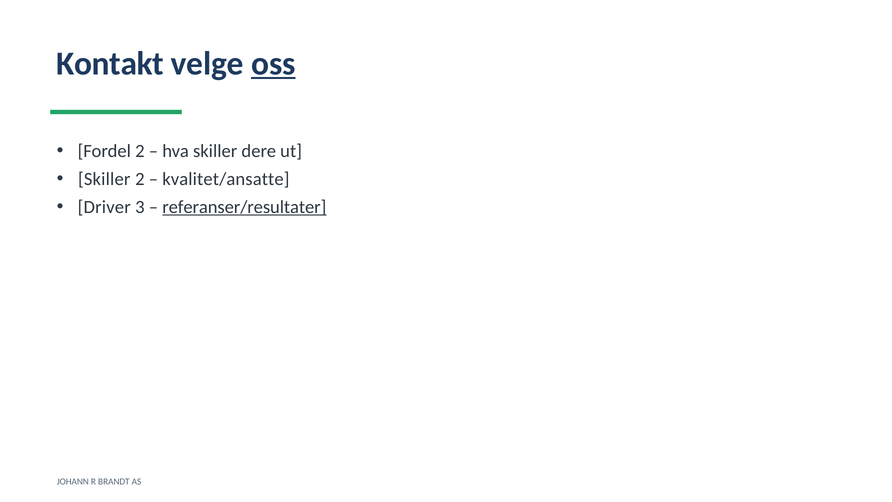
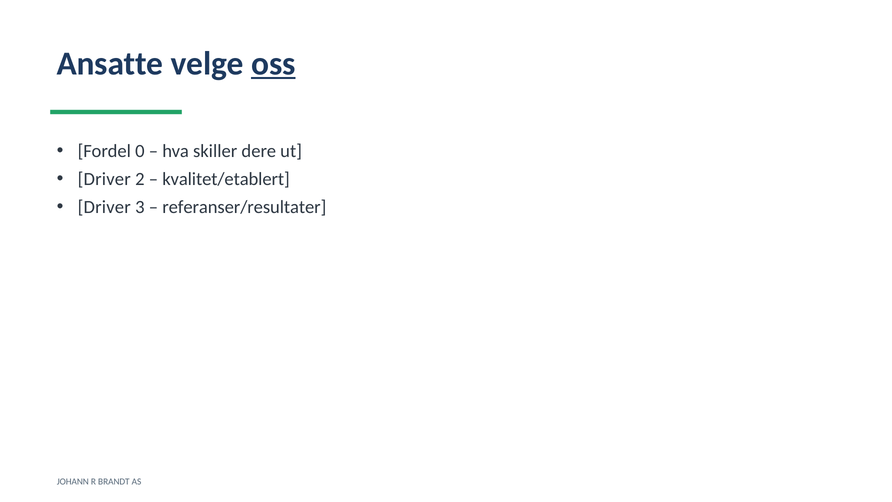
Kontakt: Kontakt -> Ansatte
Fordel 2: 2 -> 0
Skiller at (104, 179): Skiller -> Driver
kvalitet/ansatte: kvalitet/ansatte -> kvalitet/etablert
referanser/resultater underline: present -> none
